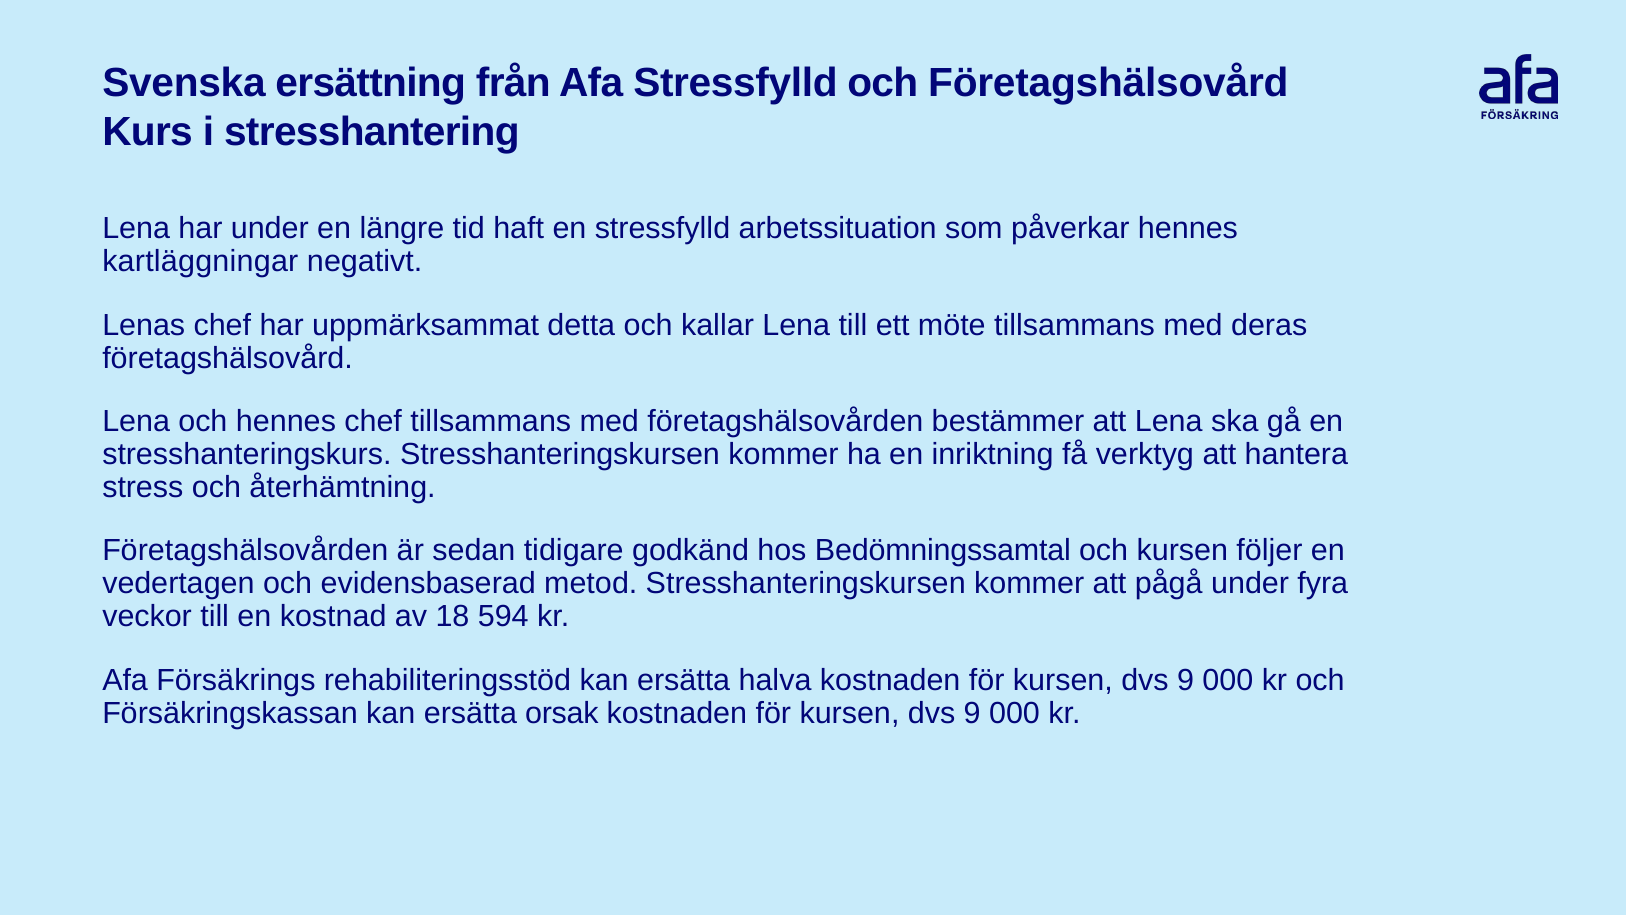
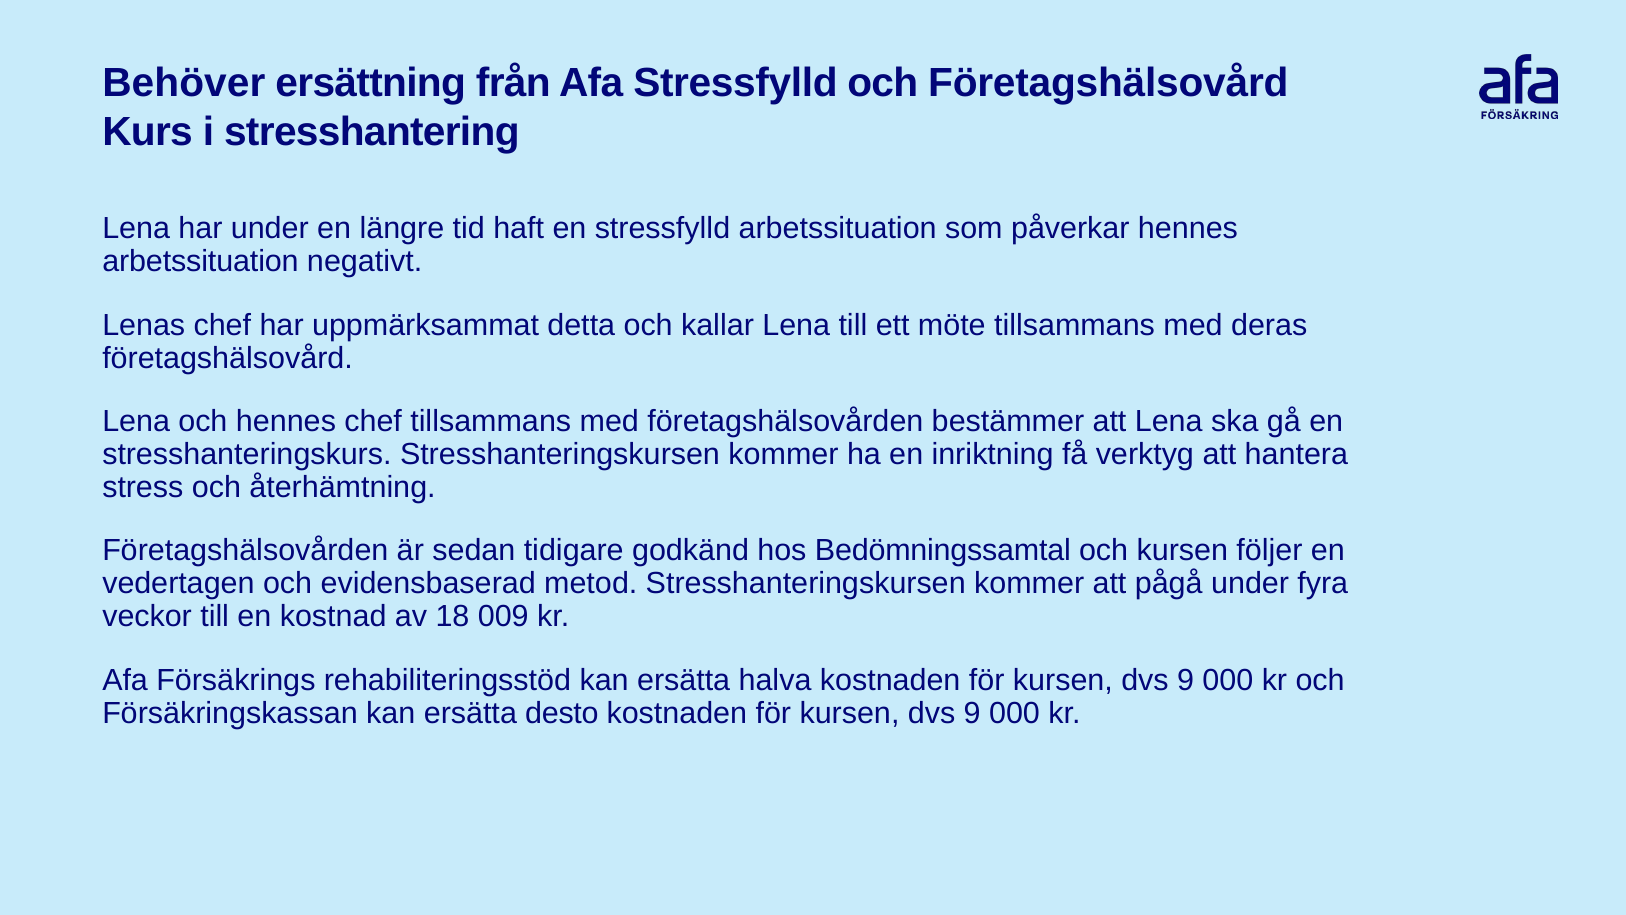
Svenska: Svenska -> Behöver
kartläggningar at (200, 262): kartläggningar -> arbetssituation
594: 594 -> 009
orsak: orsak -> desto
